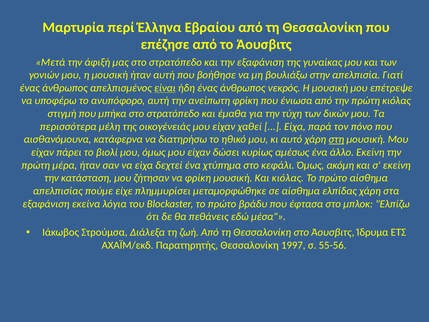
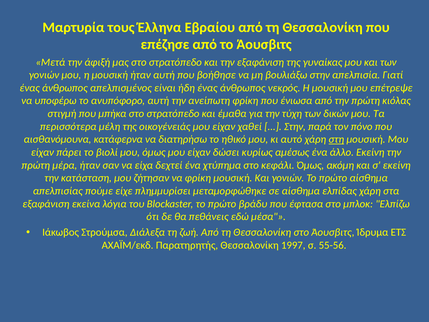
περί: περί -> τους
είναι underline: present -> none
Είχα at (295, 126): Είχα -> Στην
Και κιόλας: κιόλας -> γονιών
